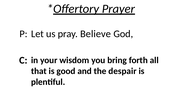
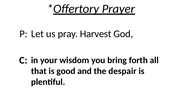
Believe: Believe -> Harvest
